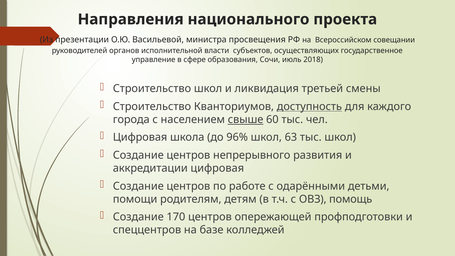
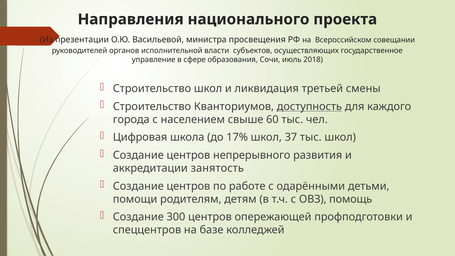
свыше underline: present -> none
96%: 96% -> 17%
63: 63 -> 37
аккредитации цифровая: цифровая -> занятость
170: 170 -> 300
